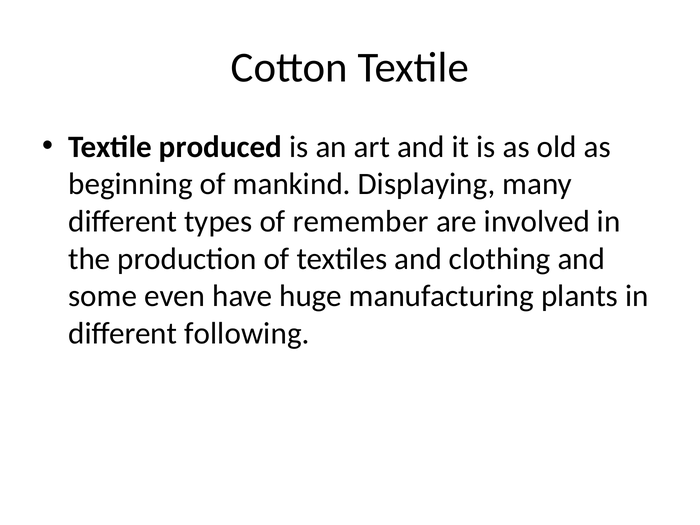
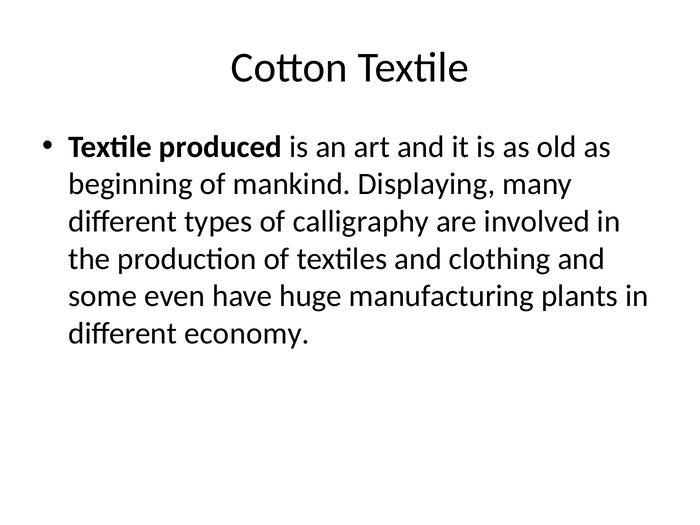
remember: remember -> calligraphy
following: following -> economy
